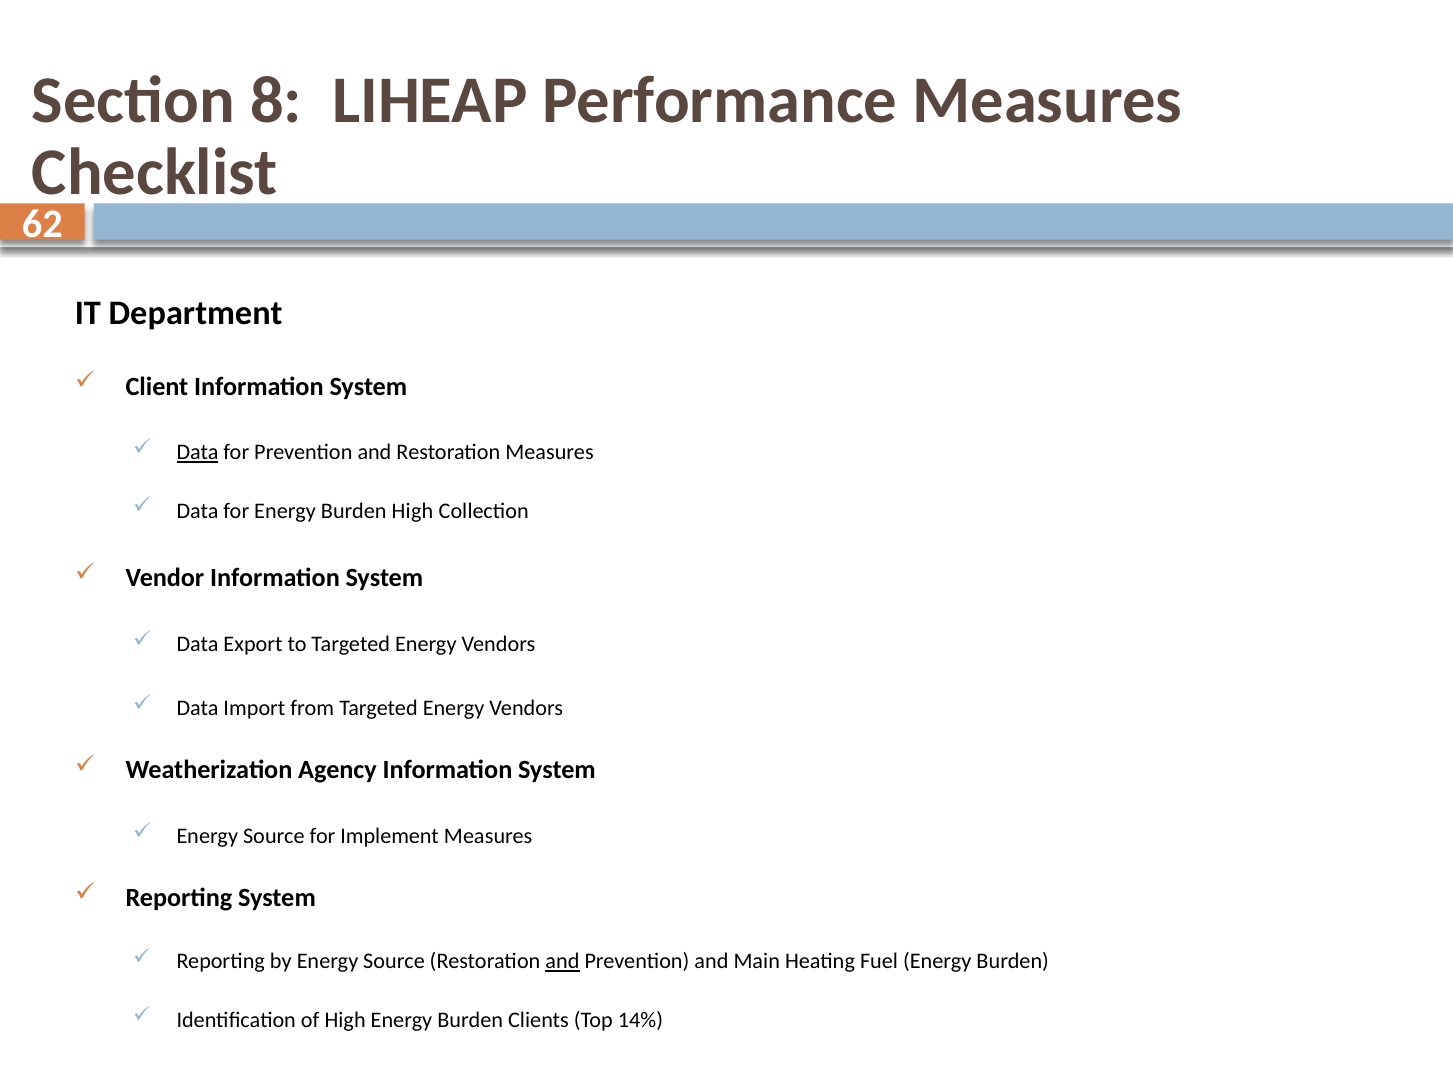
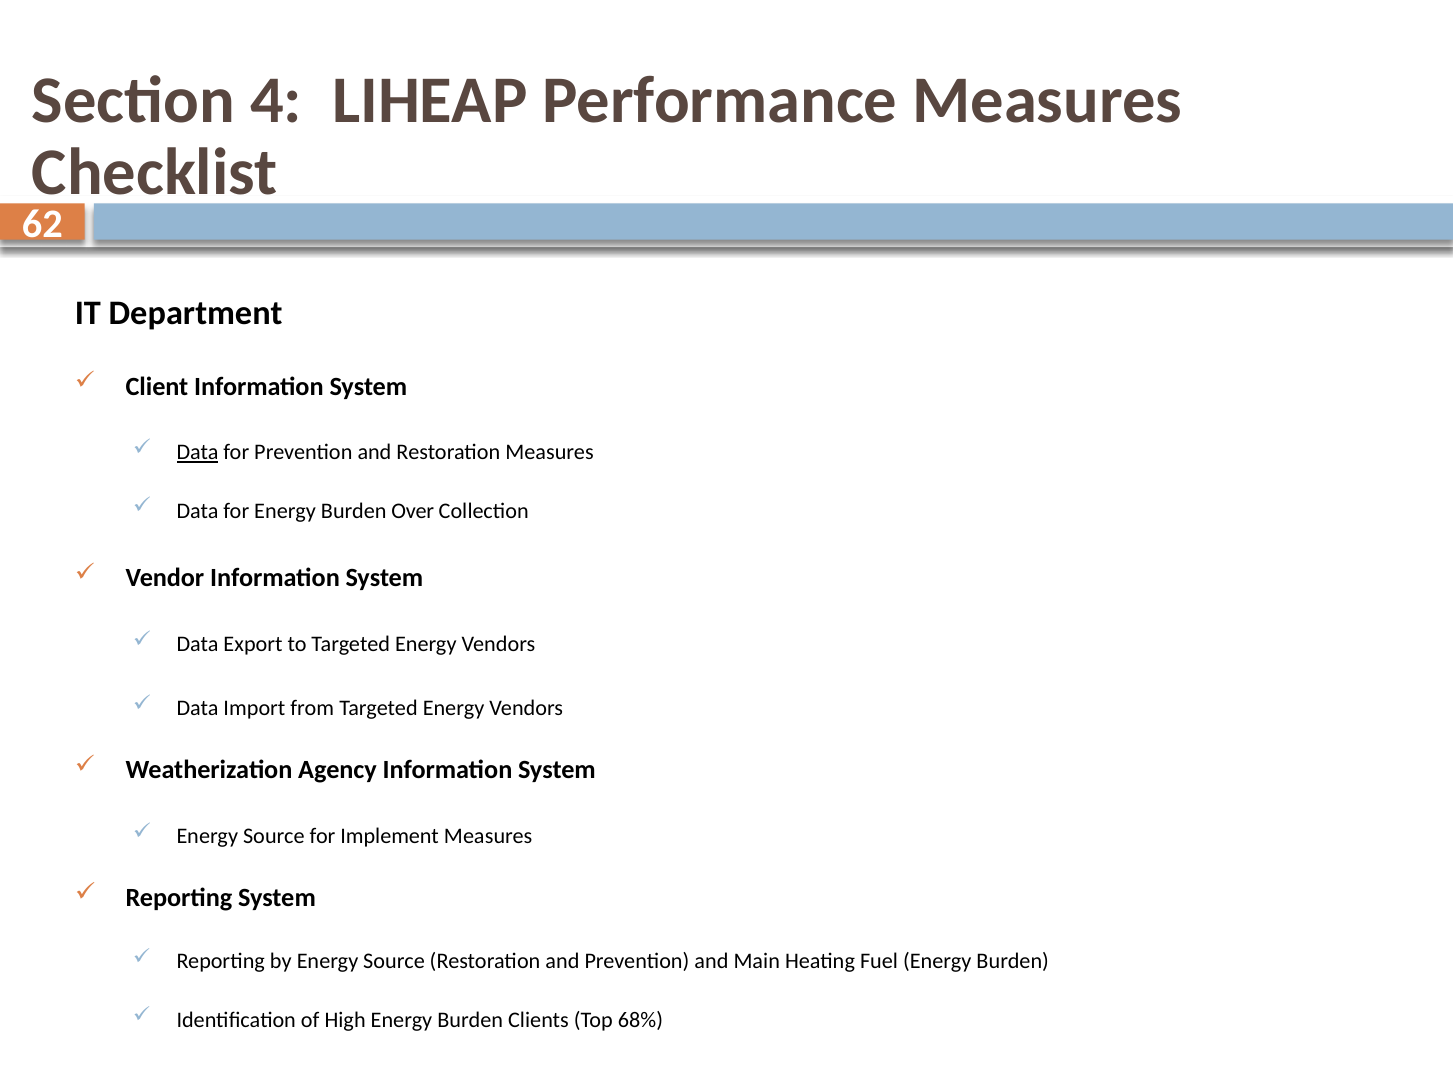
8: 8 -> 4
Burden High: High -> Over
and at (562, 961) underline: present -> none
14%: 14% -> 68%
